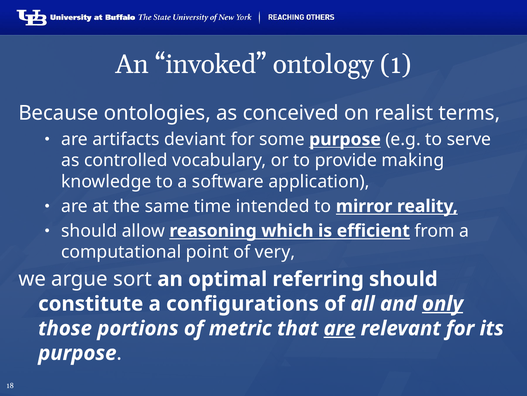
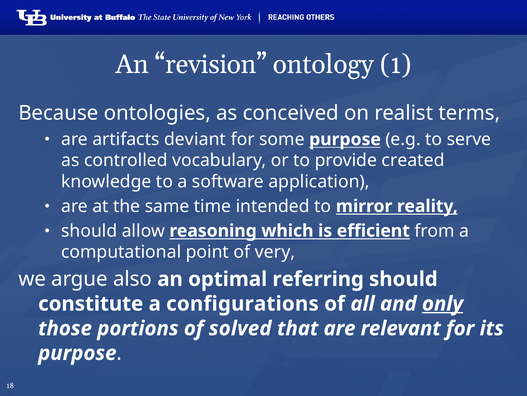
invoked: invoked -> revision
making: making -> created
sort: sort -> also
metric: metric -> solved
are at (340, 328) underline: present -> none
